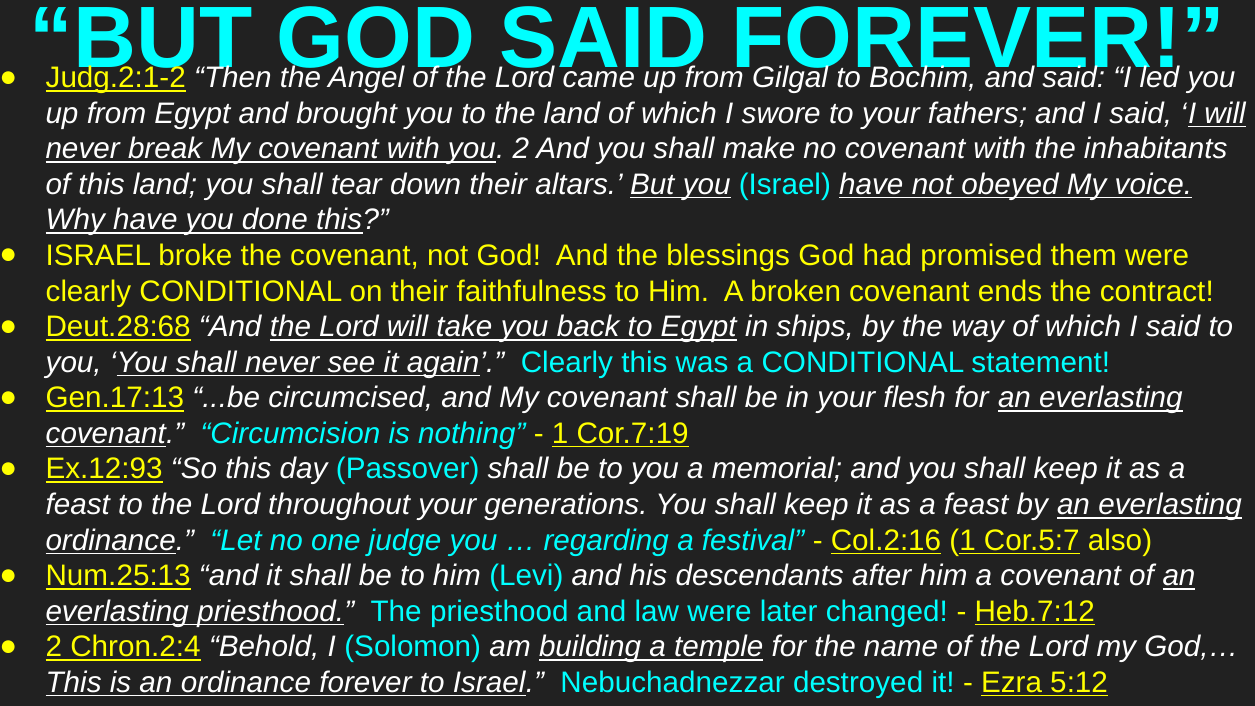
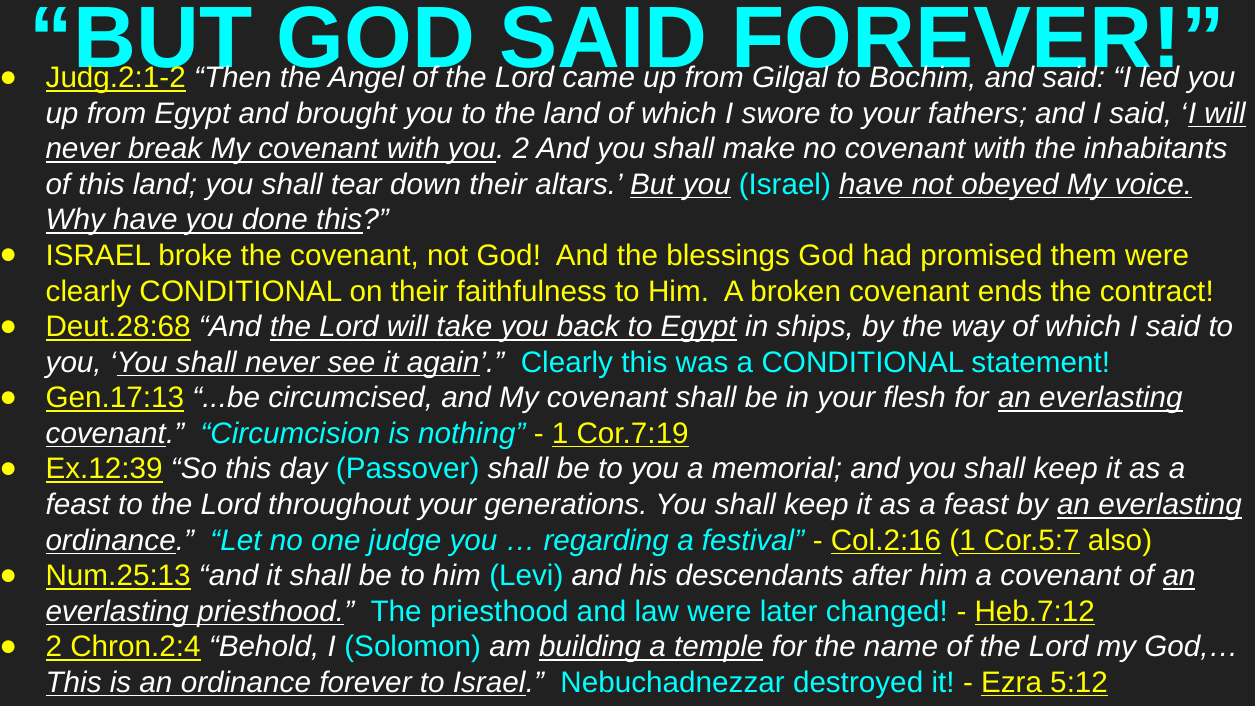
Ex.12:93: Ex.12:93 -> Ex.12:39
